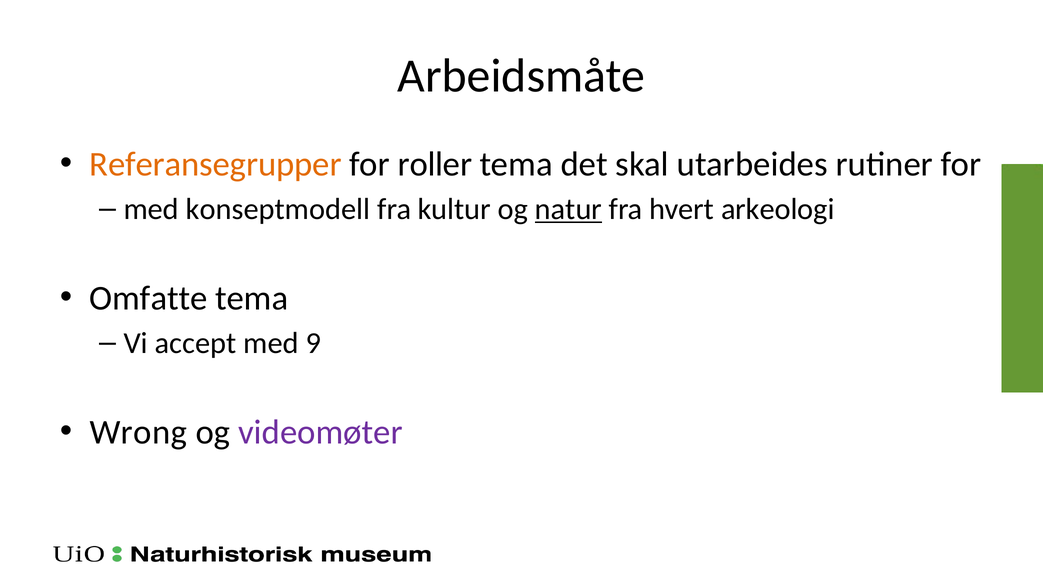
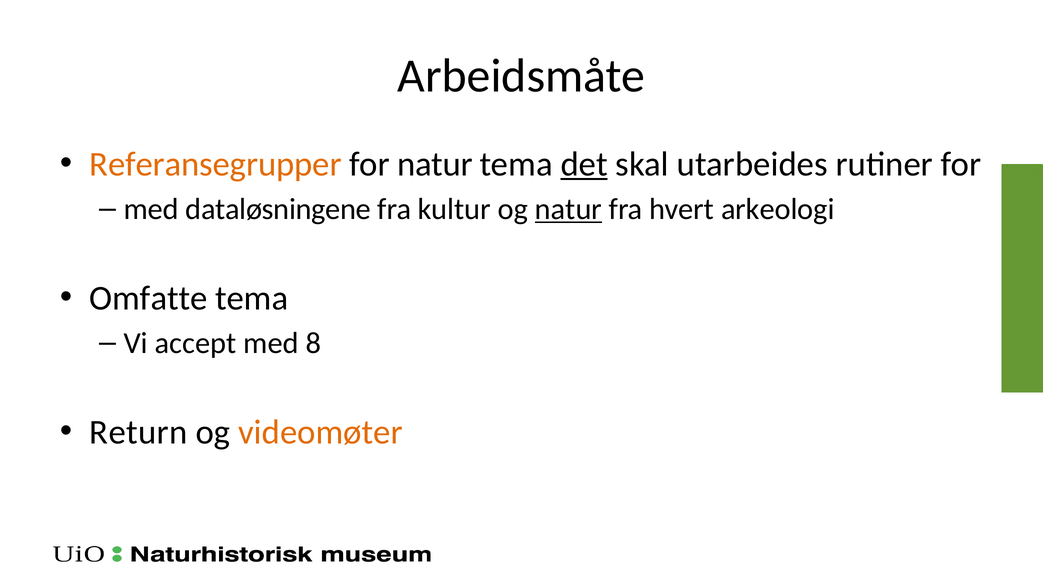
for roller: roller -> natur
det underline: none -> present
konseptmodell: konseptmodell -> dataløsningene
9: 9 -> 8
Wrong: Wrong -> Return
videomøter colour: purple -> orange
